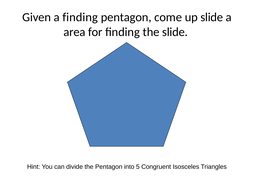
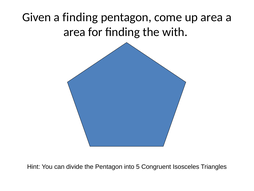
up slide: slide -> area
the slide: slide -> with
